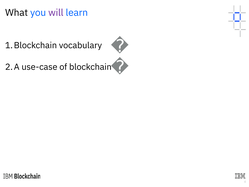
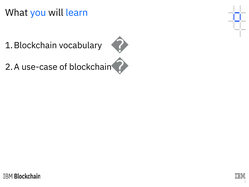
will colour: purple -> black
